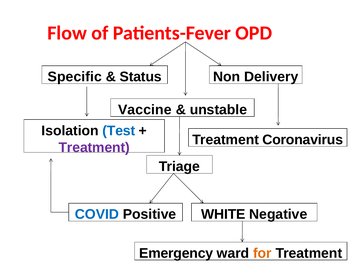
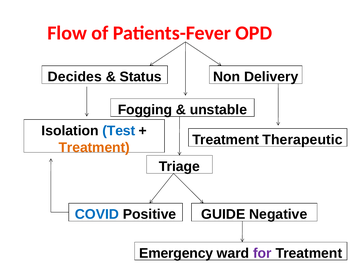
Specific: Specific -> Decides
Vaccine: Vaccine -> Fogging
Coronavirus: Coronavirus -> Therapeutic
Treatment at (94, 148) colour: purple -> orange
WHITE: WHITE -> GUIDE
for colour: orange -> purple
